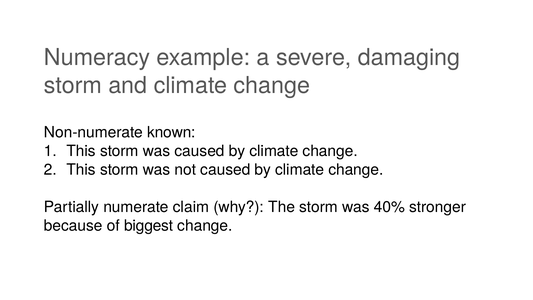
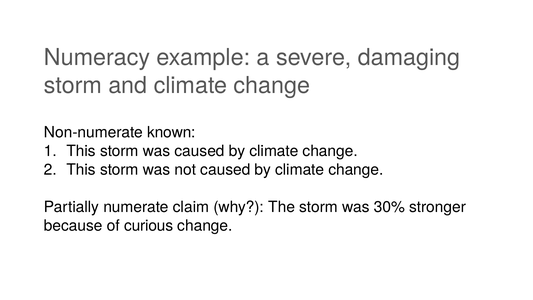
40%: 40% -> 30%
biggest: biggest -> curious
